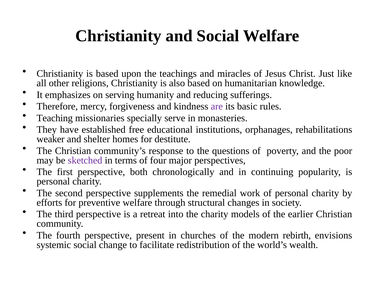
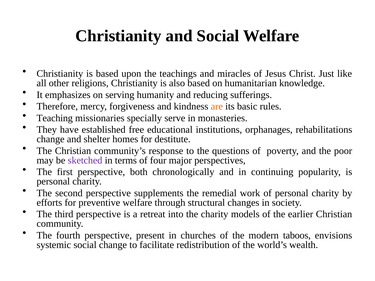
are colour: purple -> orange
weaker at (51, 139): weaker -> change
rebirth: rebirth -> taboos
